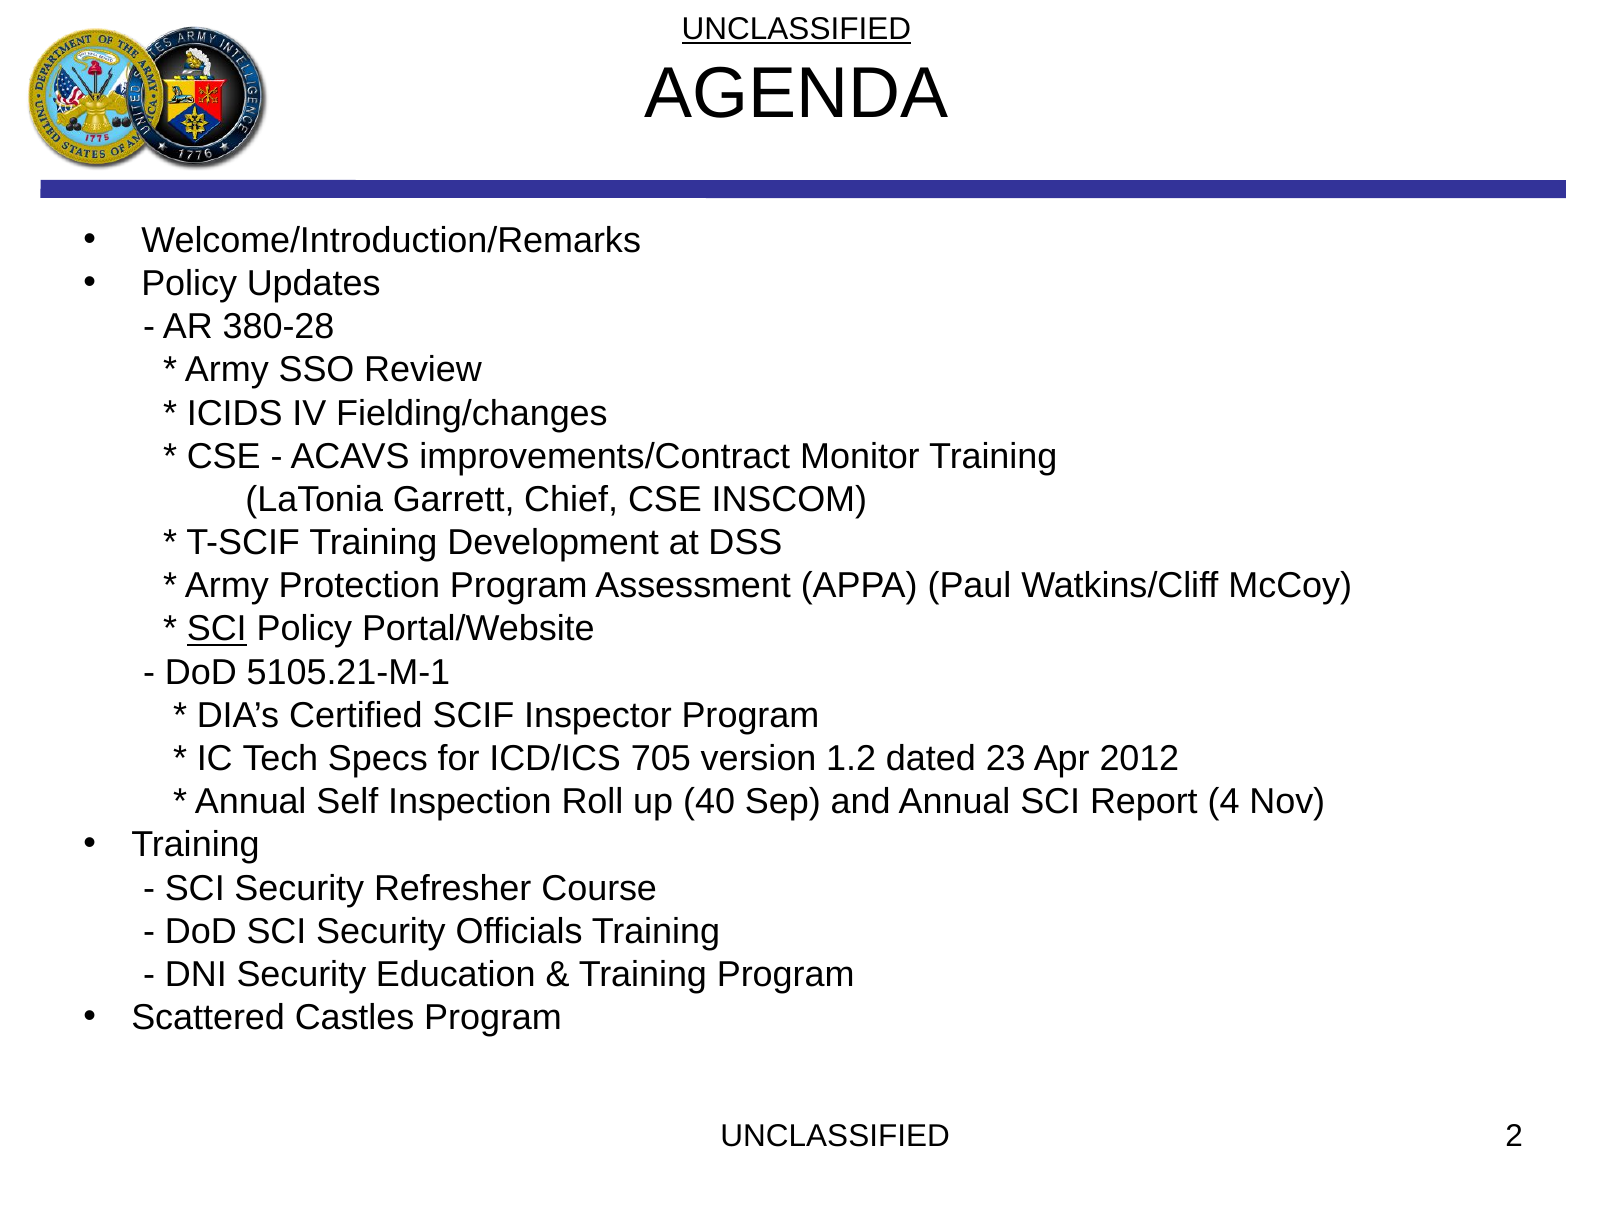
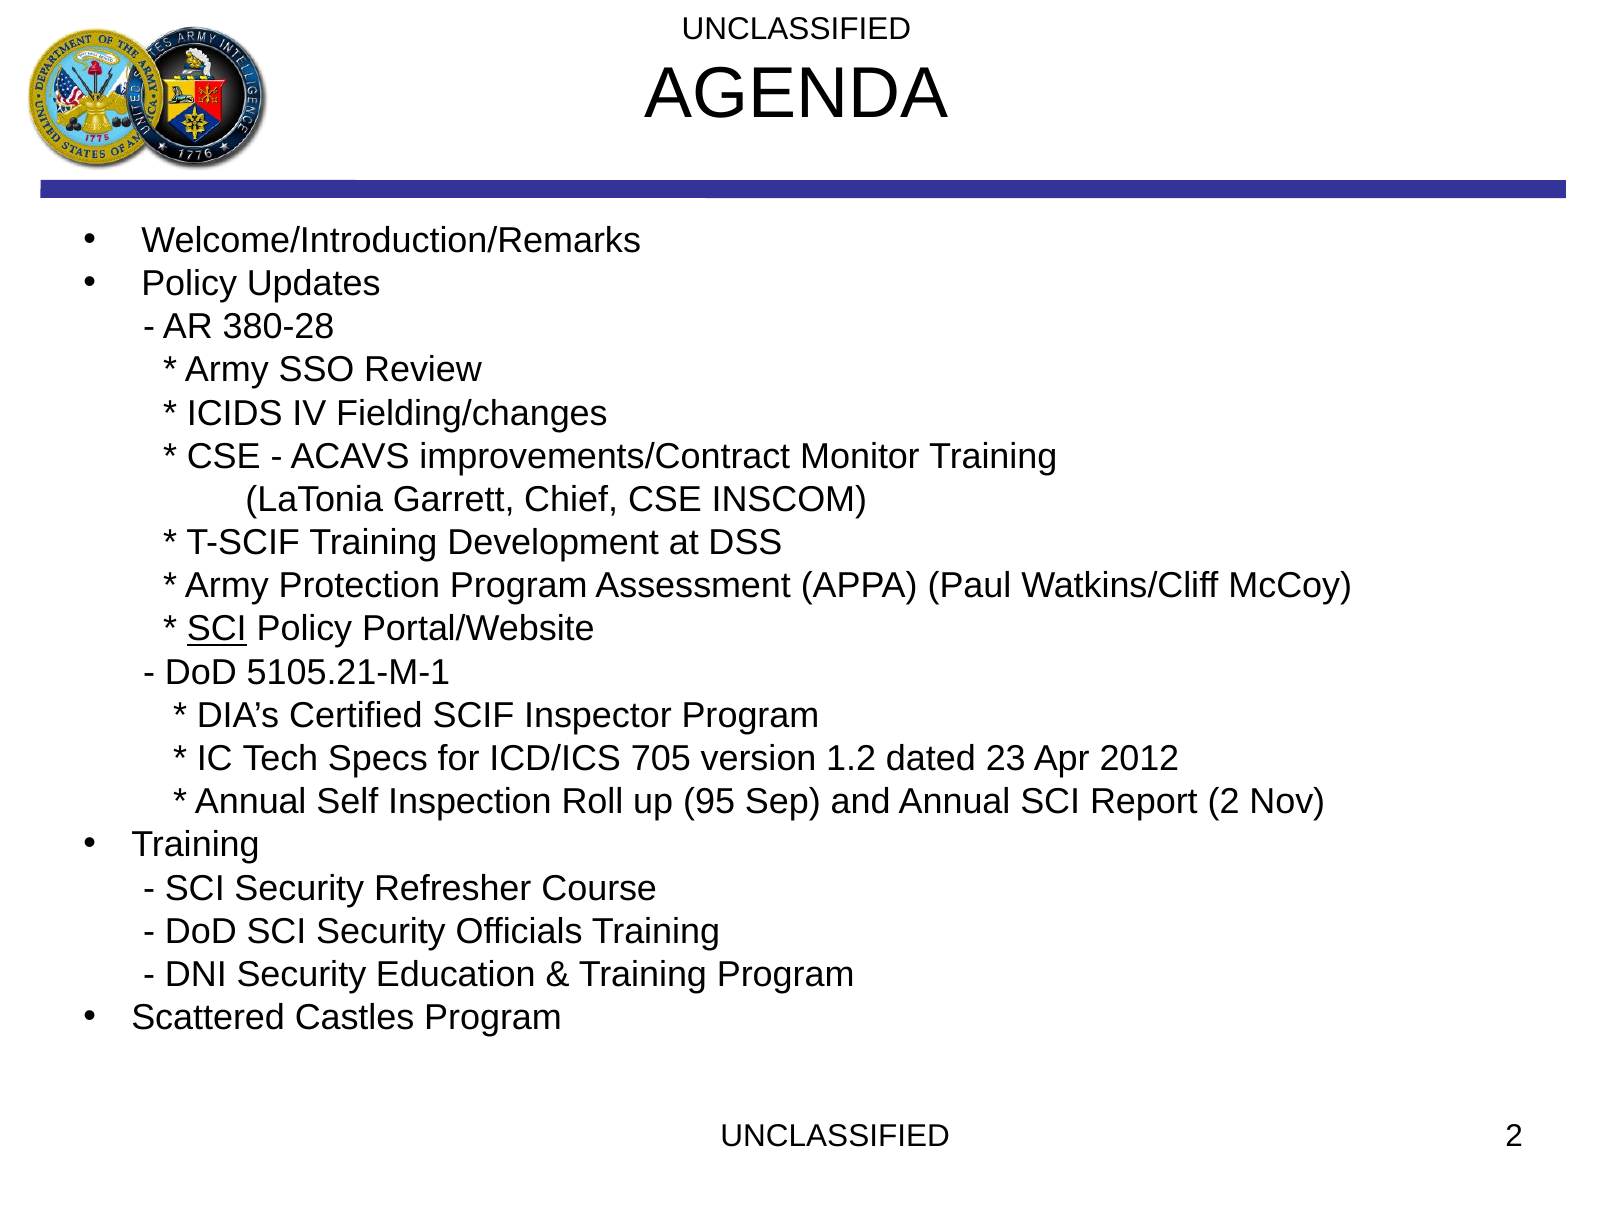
UNCLASSIFIED at (796, 29) underline: present -> none
40: 40 -> 95
Report 4: 4 -> 2
